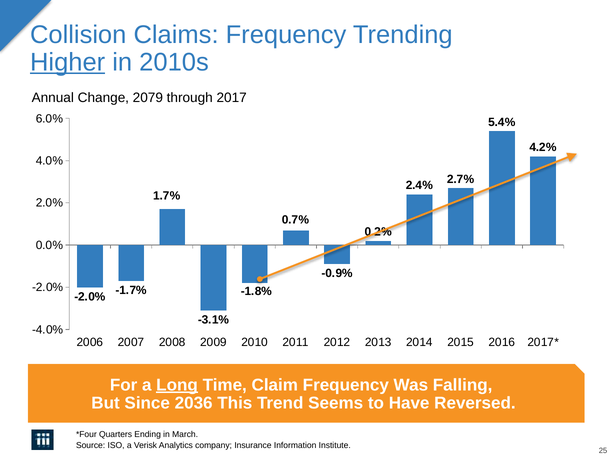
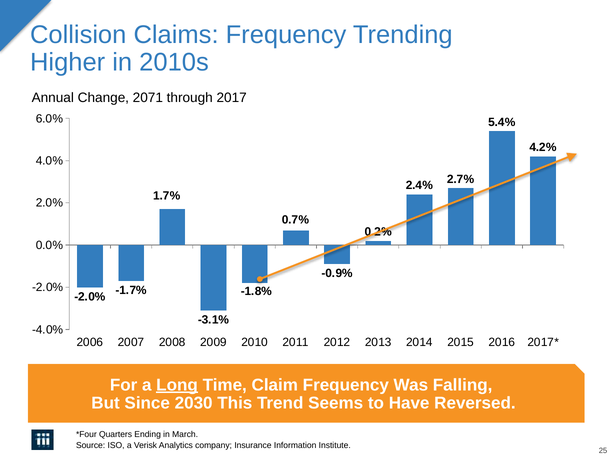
Higher underline: present -> none
2079: 2079 -> 2071
2036: 2036 -> 2030
